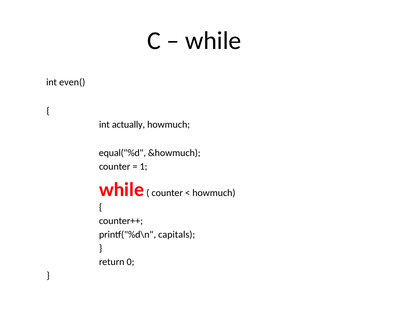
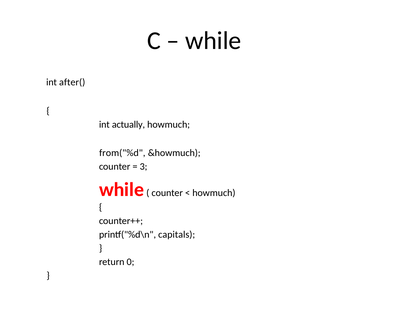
even(: even( -> after(
equal("%d: equal("%d -> from("%d
1: 1 -> 3
